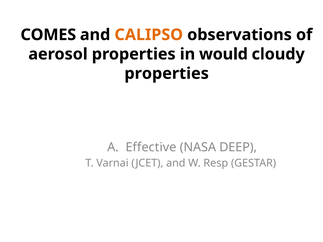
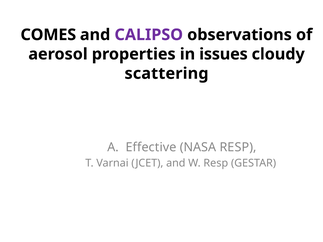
CALIPSO colour: orange -> purple
would: would -> issues
properties at (167, 74): properties -> scattering
NASA DEEP: DEEP -> RESP
